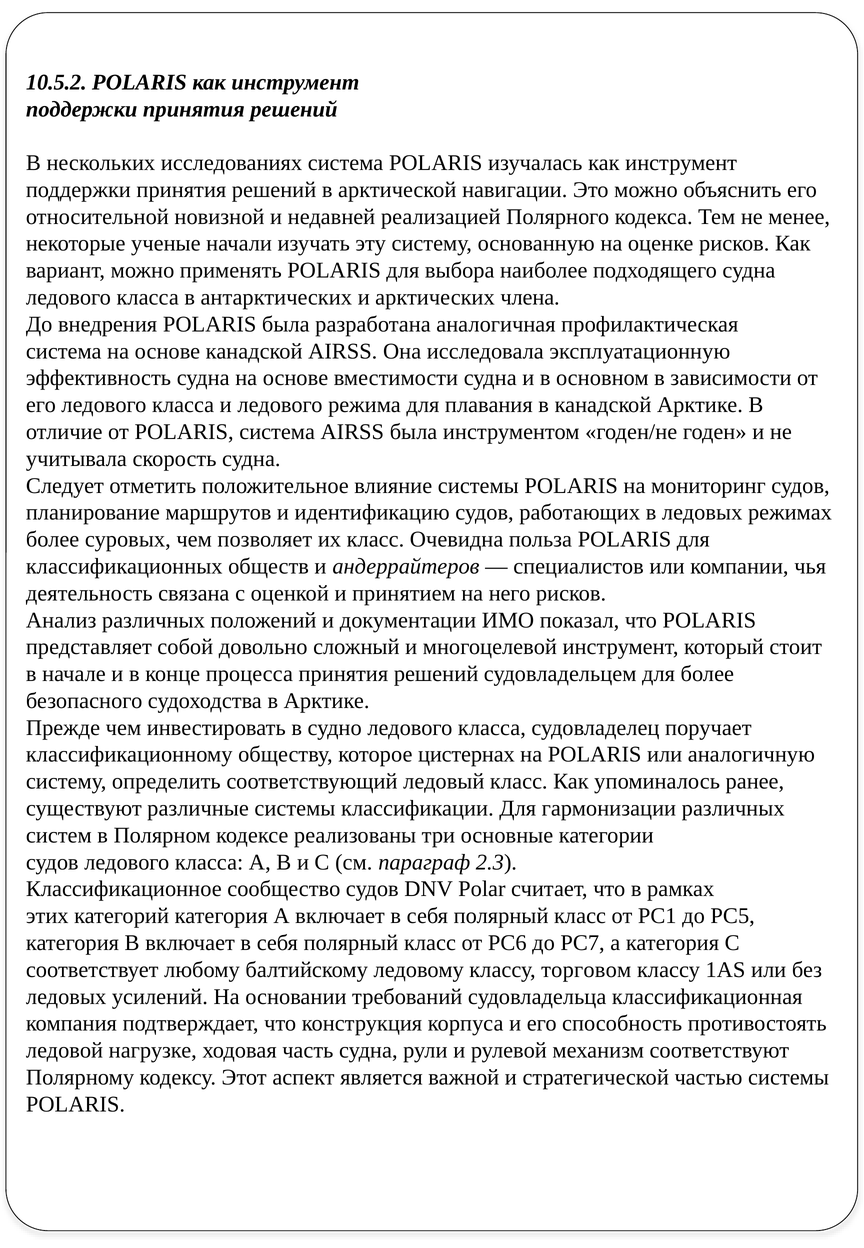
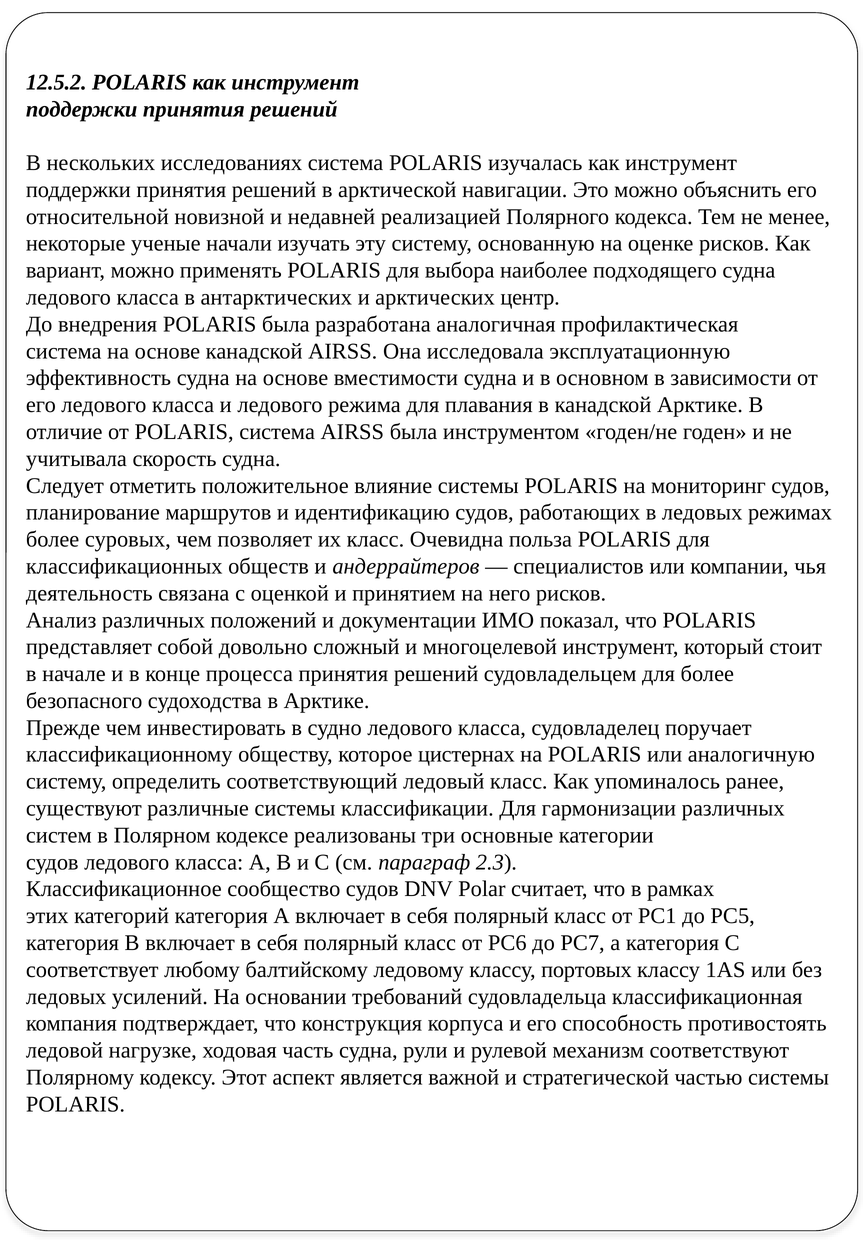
10.5.2: 10.5.2 -> 12.5.2
члена: члена -> центр
торговом: торговом -> портовых
